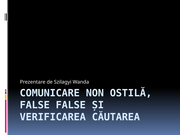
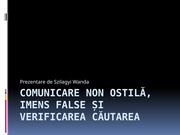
FALSE at (35, 105): FALSE -> IMENS
